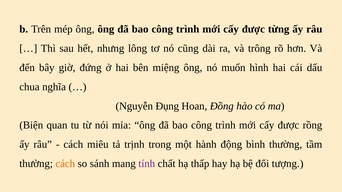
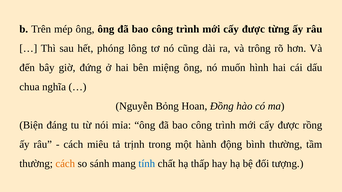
nhưng: nhưng -> phóng
Đụng: Đụng -> Bỏng
quan: quan -> đáng
tính colour: purple -> blue
